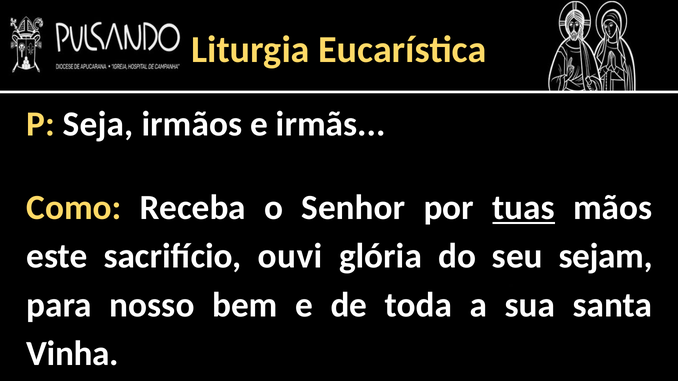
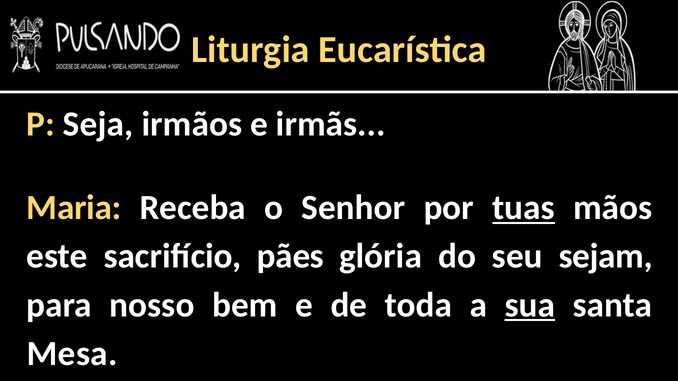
Como: Como -> Maria
ouvi: ouvi -> pães
sua underline: none -> present
Vinha: Vinha -> Mesa
